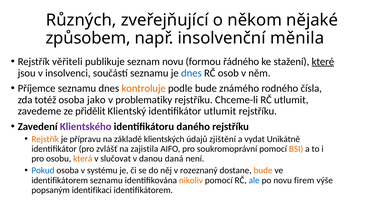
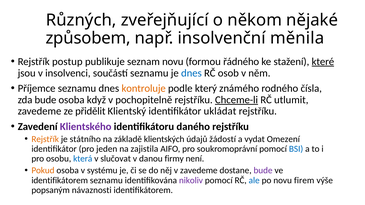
věřiteli: věřiteli -> postup
podle bude: bude -> který
zda totéž: totéž -> bude
jako: jako -> když
problematiky: problematiky -> pochopitelně
Chceme-li underline: none -> present
identifikátor utlumit: utlumit -> ukládat
přípravu: přípravu -> státního
zjištění: zjištění -> žádostí
Unikátně: Unikátně -> Omezení
zvlášť: zvlášť -> jeden
BSI colour: orange -> blue
která colour: orange -> blue
daná: daná -> firmy
Pokud colour: blue -> orange
v rozeznaný: rozeznaný -> zavedeme
bude at (263, 171) colour: orange -> purple
nikoliv colour: orange -> purple
identifikaci: identifikaci -> návaznosti
